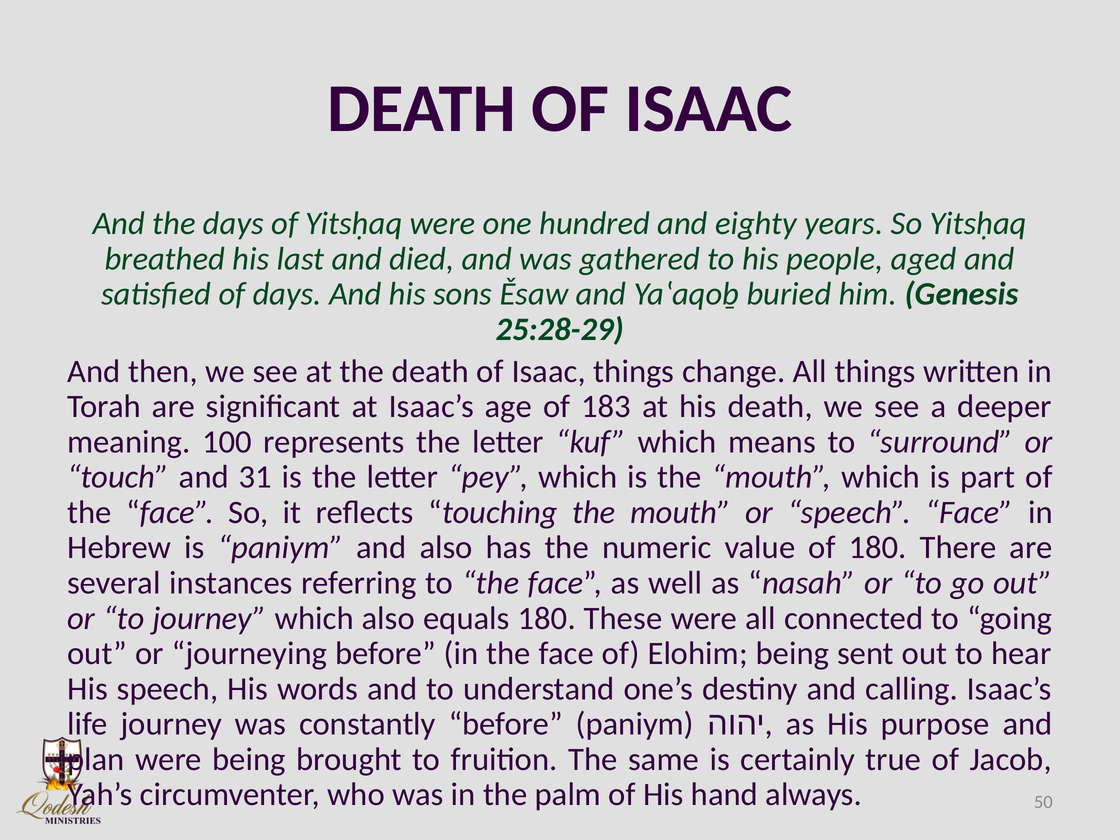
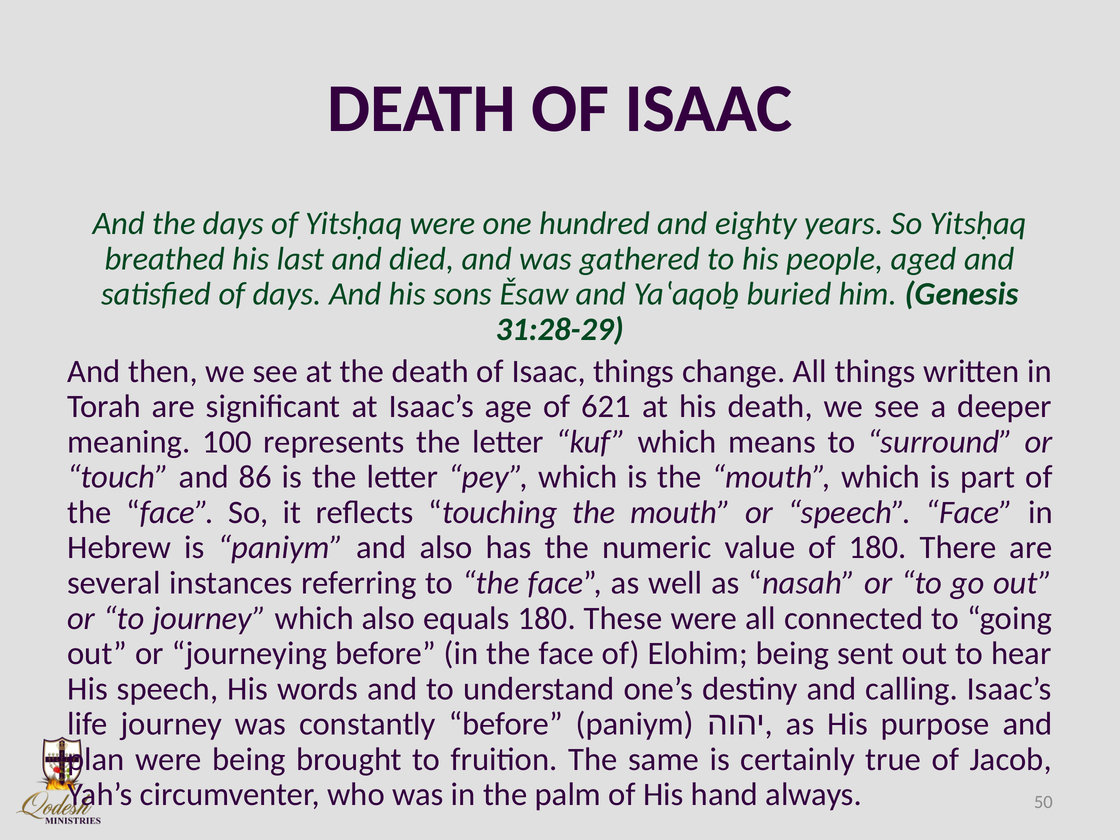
25:28-29: 25:28-29 -> 31:28-29
183: 183 -> 621
31: 31 -> 86
